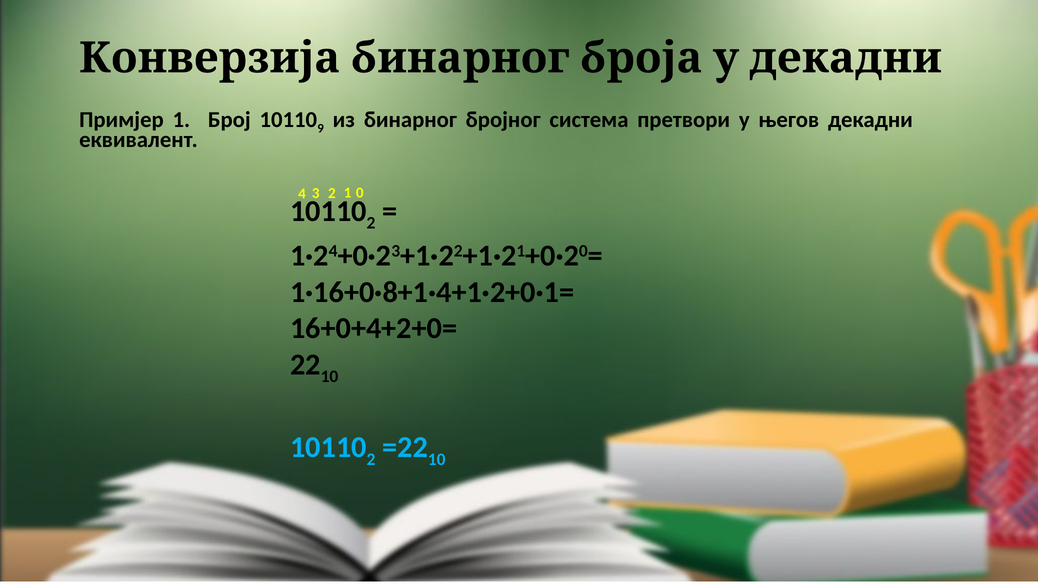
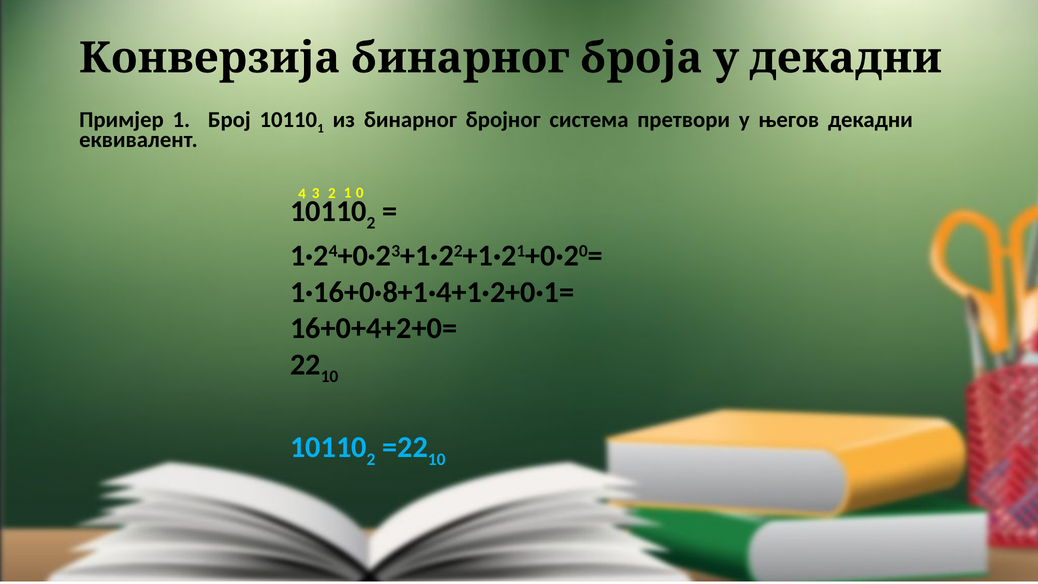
9 at (321, 129): 9 -> 1
